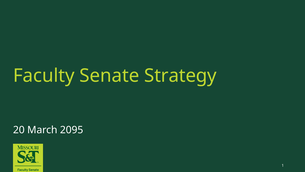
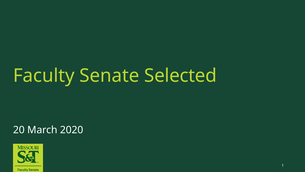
Strategy: Strategy -> Selected
2095: 2095 -> 2020
